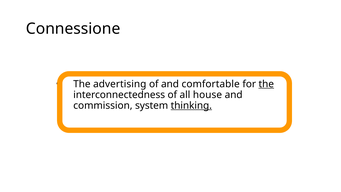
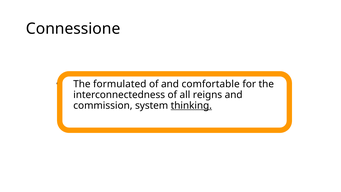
advertising: advertising -> formulated
the at (266, 84) underline: present -> none
house: house -> reigns
